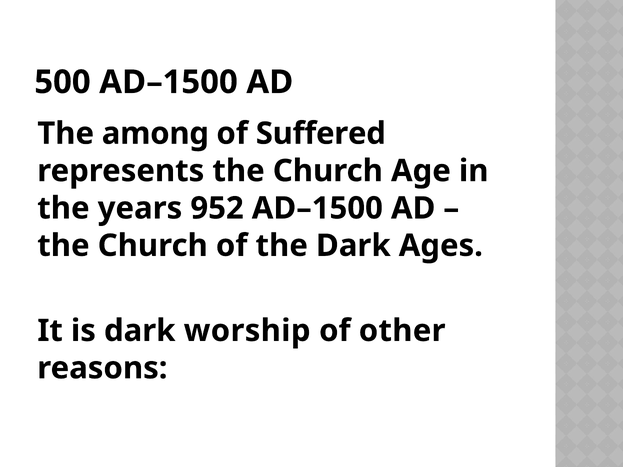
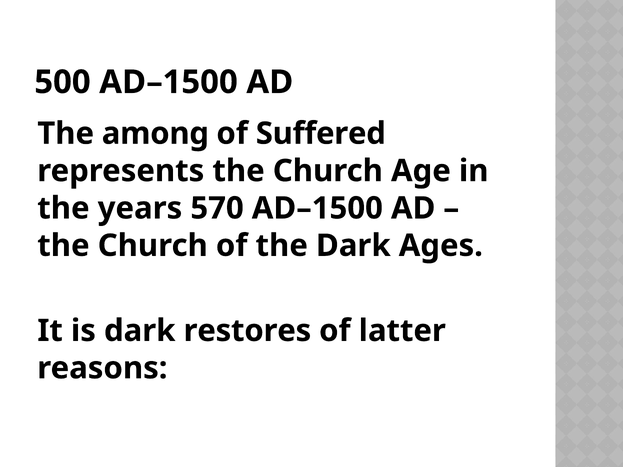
952: 952 -> 570
worship: worship -> restores
other: other -> latter
